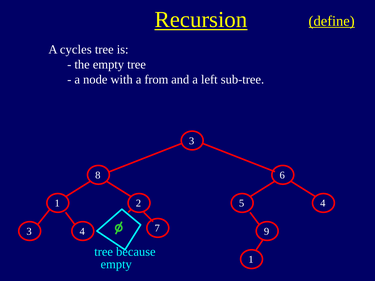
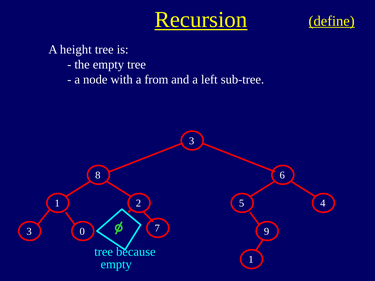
cycles: cycles -> height
3 4: 4 -> 0
